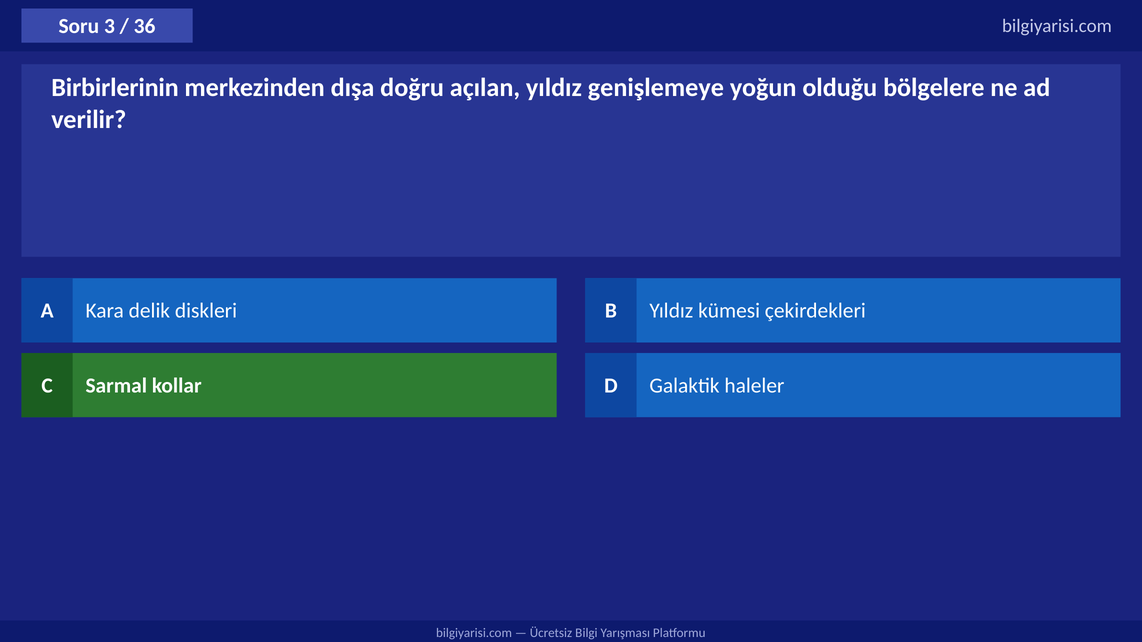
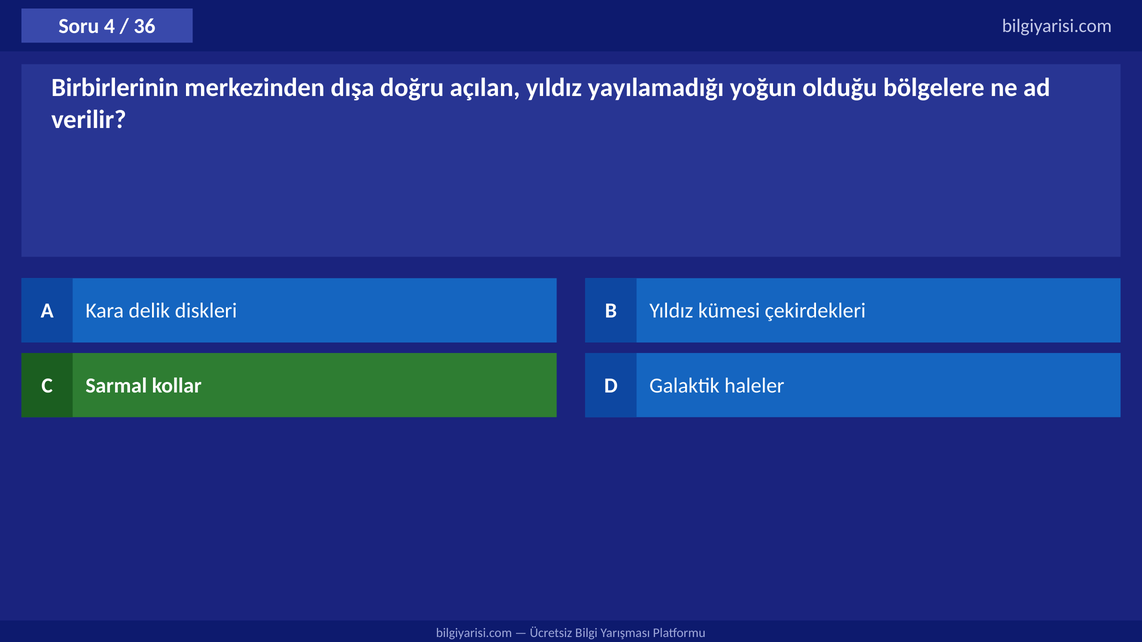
3: 3 -> 4
genişlemeye: genişlemeye -> yayılamadığı
